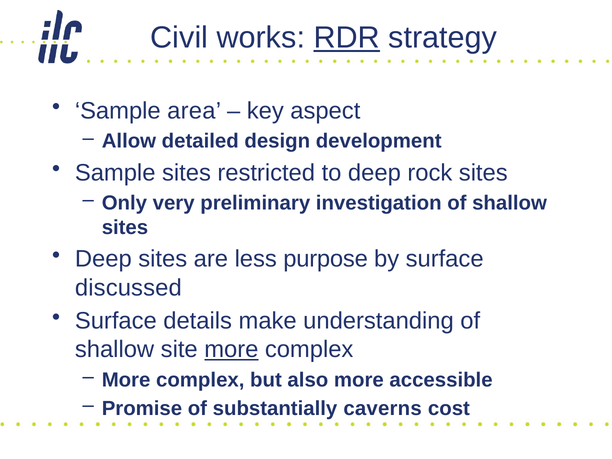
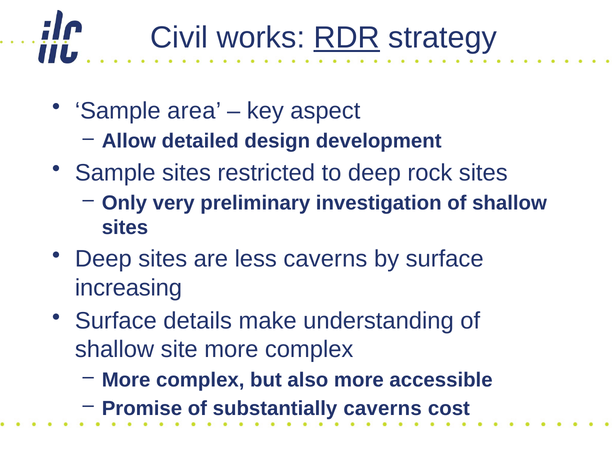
less purpose: purpose -> caverns
discussed: discussed -> increasing
more at (231, 350) underline: present -> none
